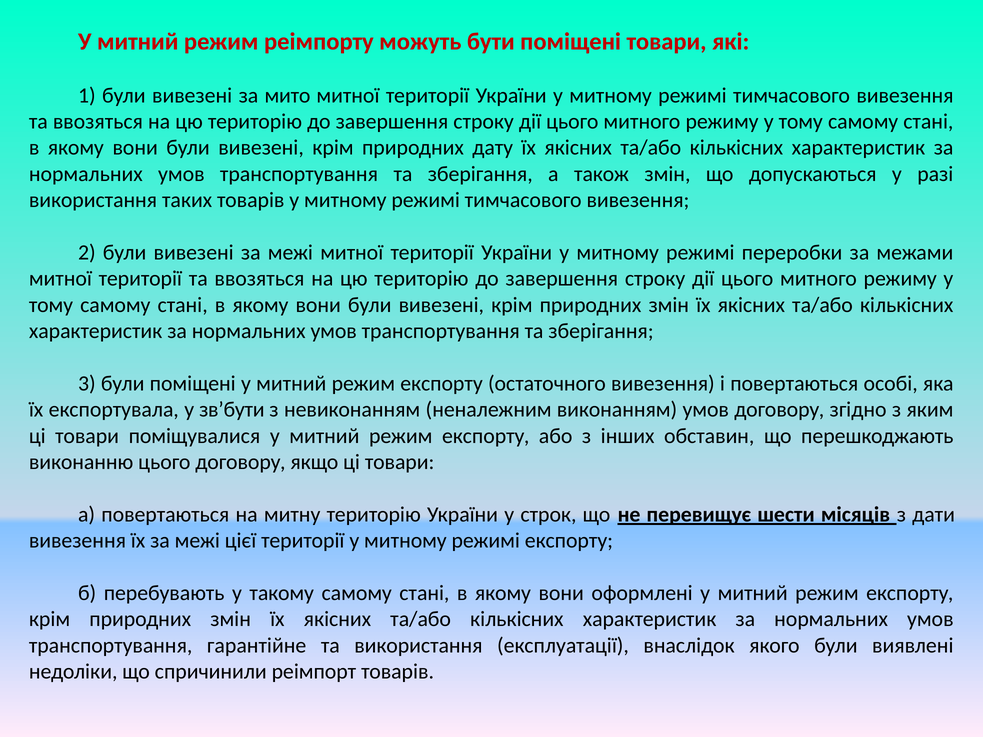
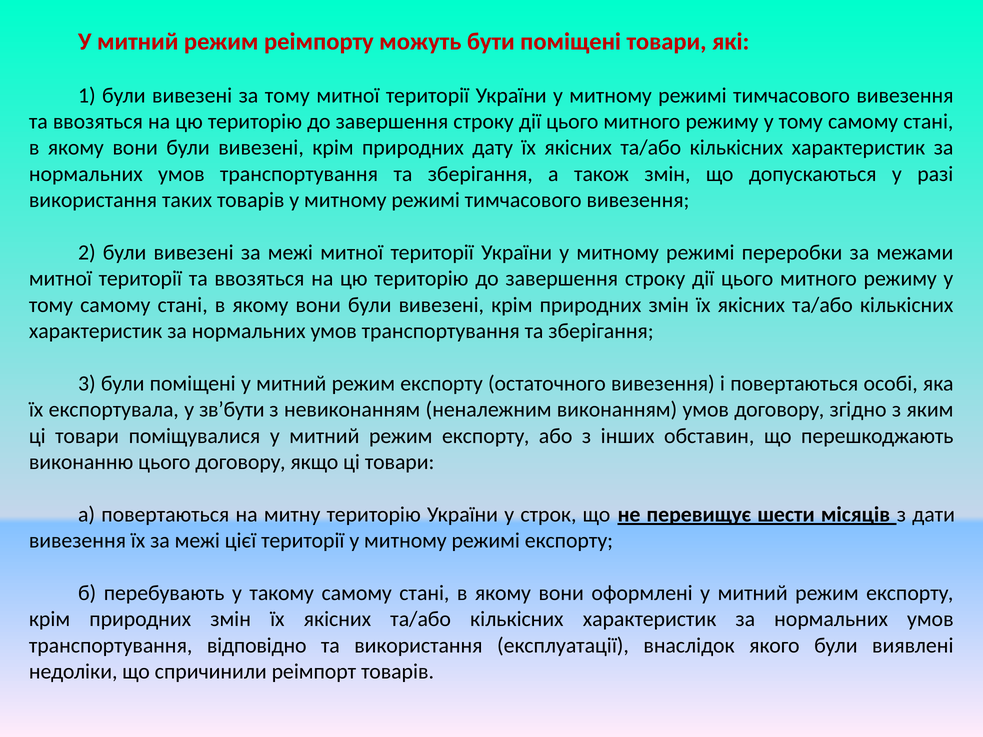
за мито: мито -> тому
гарантійне: гарантійне -> відповідно
